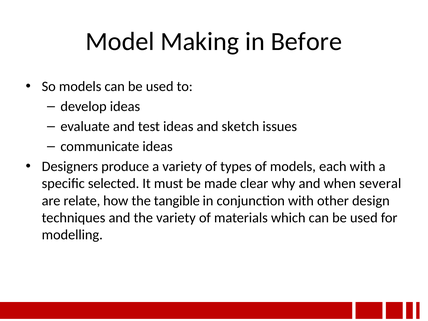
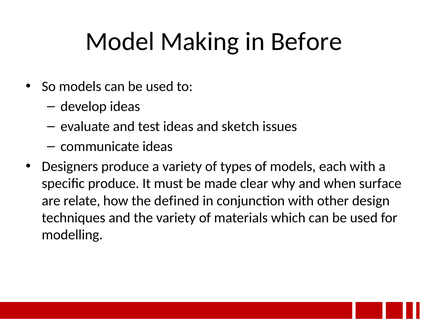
specific selected: selected -> produce
several: several -> surface
tangible: tangible -> defined
